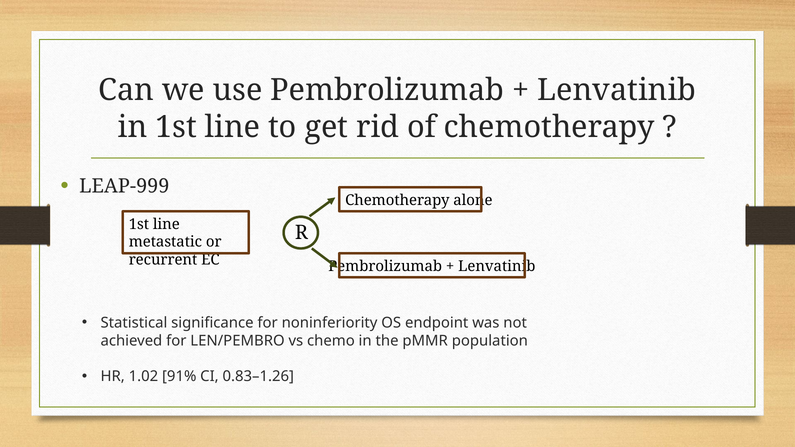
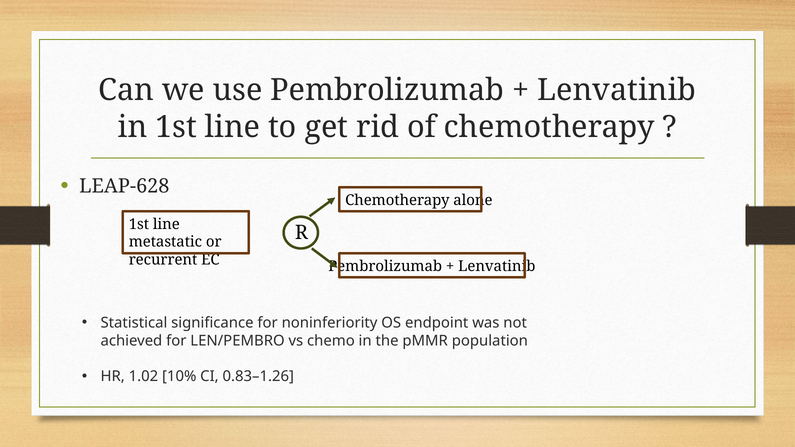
LEAP-999: LEAP-999 -> LEAP-628
91%: 91% -> 10%
